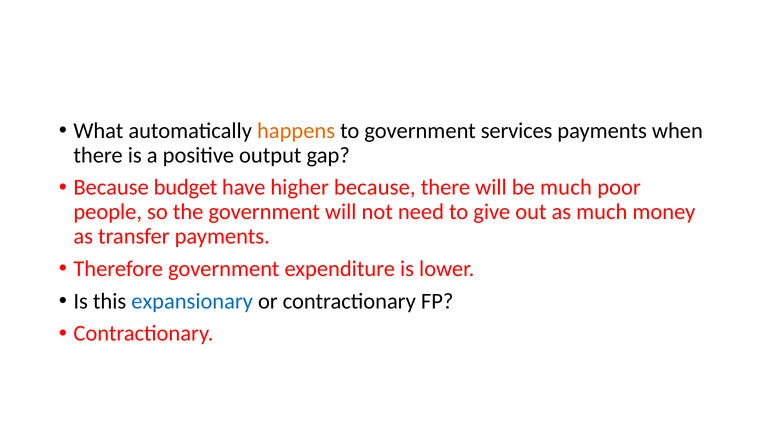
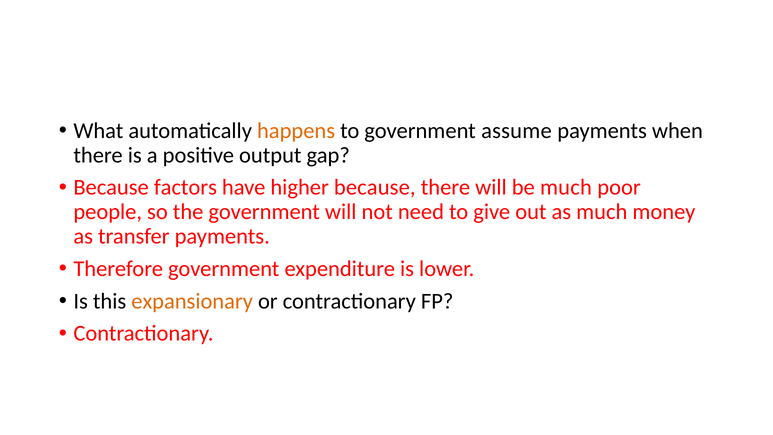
services: services -> assume
budget: budget -> factors
expansionary colour: blue -> orange
